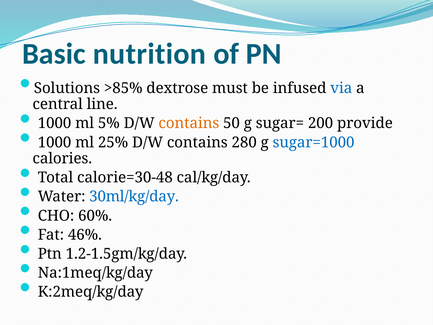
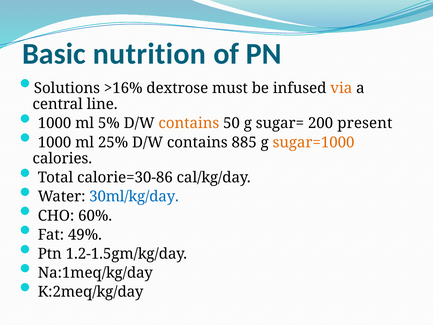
>85%: >85% -> >16%
via colour: blue -> orange
provide: provide -> present
280: 280 -> 885
sugar=1000 colour: blue -> orange
calorie=30-48: calorie=30-48 -> calorie=30-86
46%: 46% -> 49%
